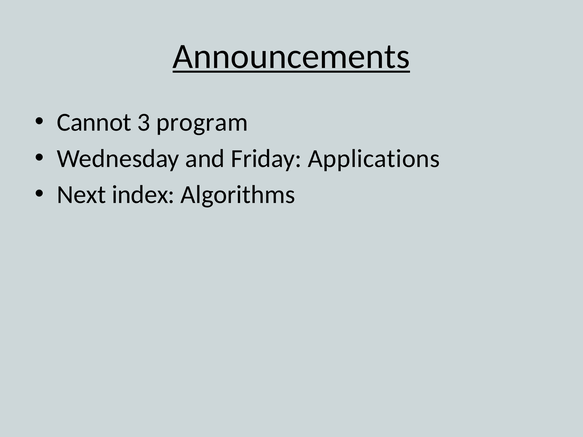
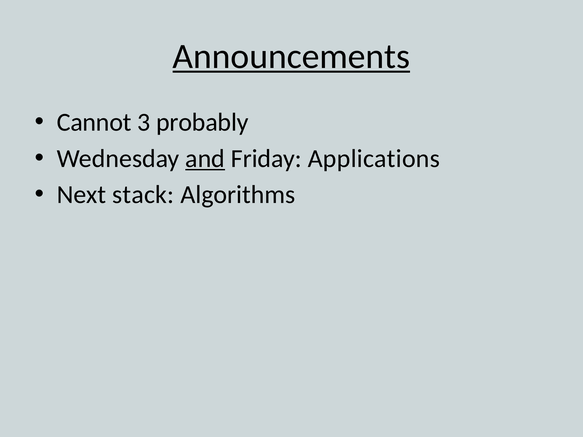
program: program -> probably
and underline: none -> present
index: index -> stack
